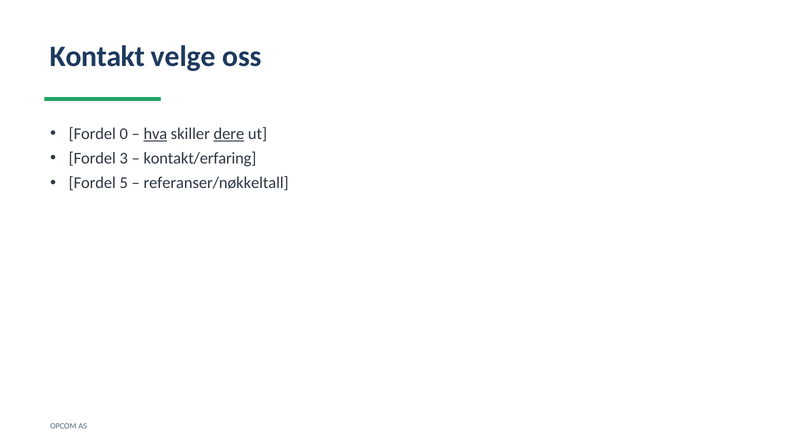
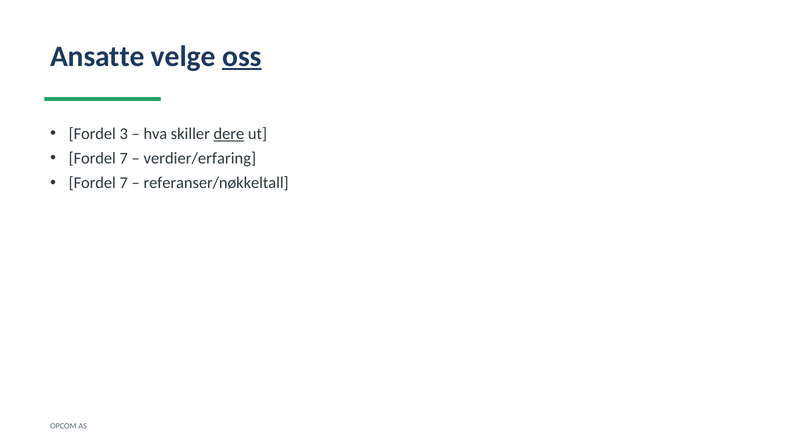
Kontakt: Kontakt -> Ansatte
oss underline: none -> present
0: 0 -> 3
hva underline: present -> none
3 at (124, 158): 3 -> 7
kontakt/erfaring: kontakt/erfaring -> verdier/erfaring
5 at (124, 183): 5 -> 7
